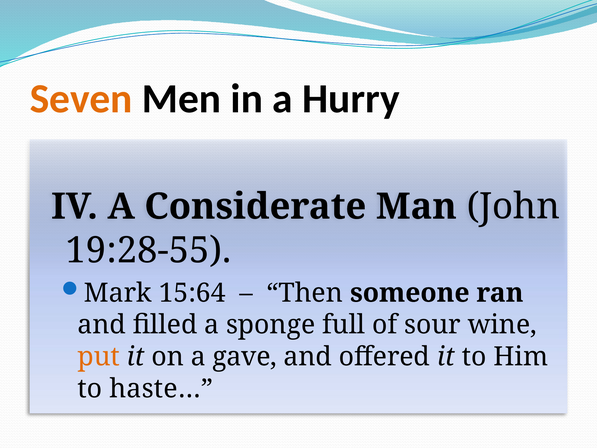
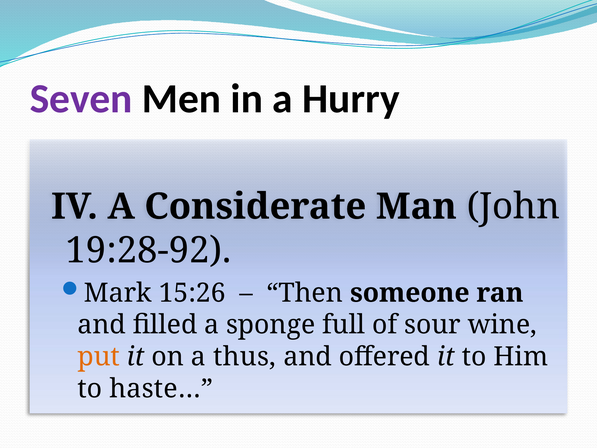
Seven colour: orange -> purple
19:28-55: 19:28-55 -> 19:28-92
15:64: 15:64 -> 15:26
gave: gave -> thus
